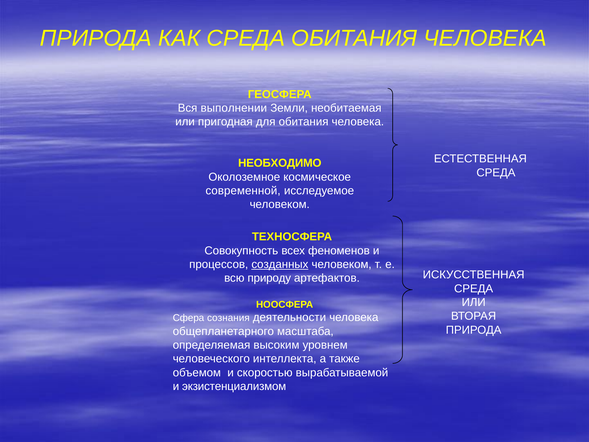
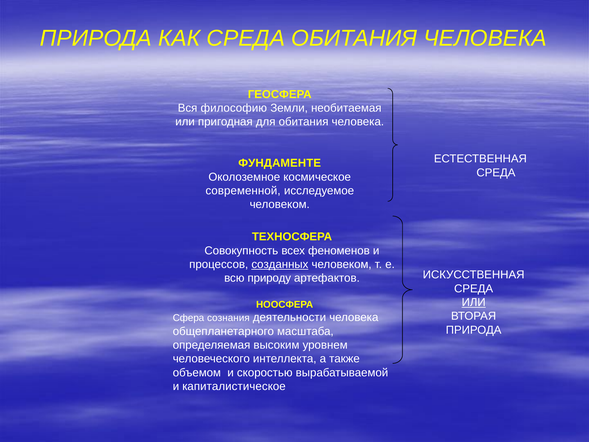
выполнении: выполнении -> философию
НЕОБХОДИМО: НЕОБХОДИМО -> ФУНДАМЕНТЕ
ИЛИ at (474, 302) underline: none -> present
экзистенциализмом: экзистенциализмом -> капиталистическое
